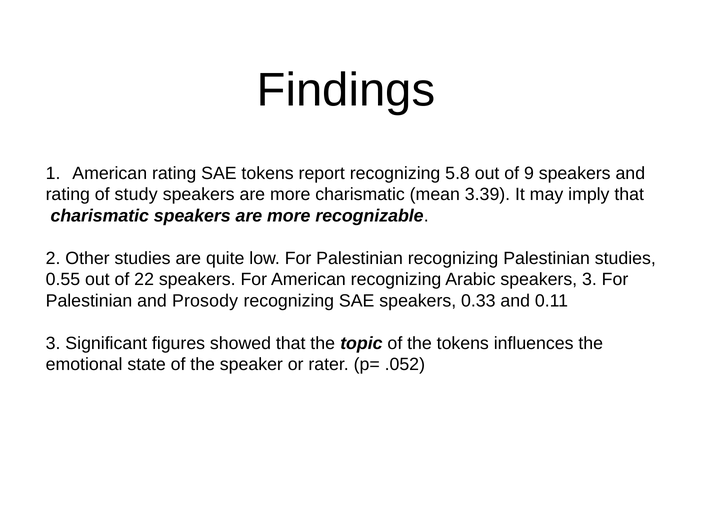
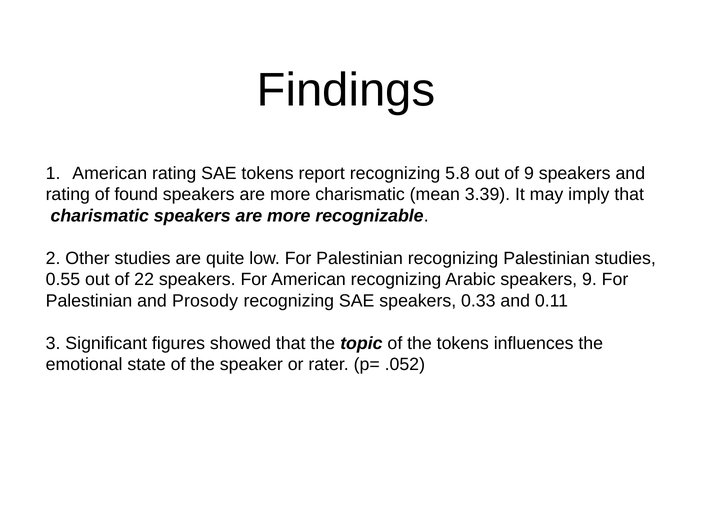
study: study -> found
speakers 3: 3 -> 9
